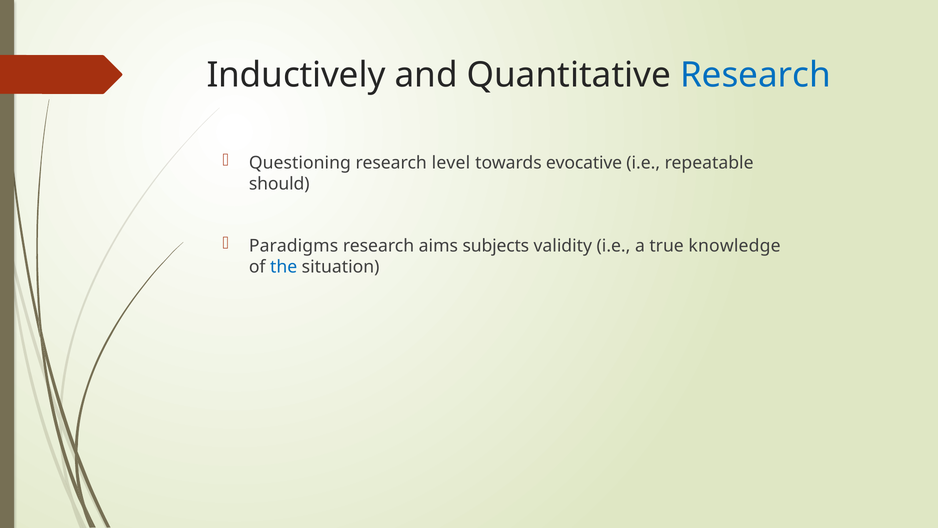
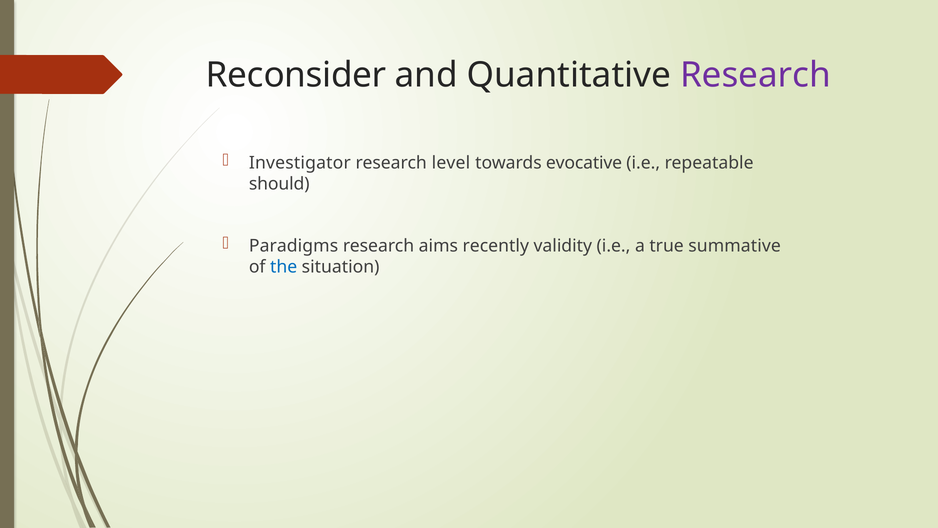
Inductively: Inductively -> Reconsider
Research at (755, 75) colour: blue -> purple
Questioning: Questioning -> Investigator
subjects: subjects -> recently
knowledge: knowledge -> summative
